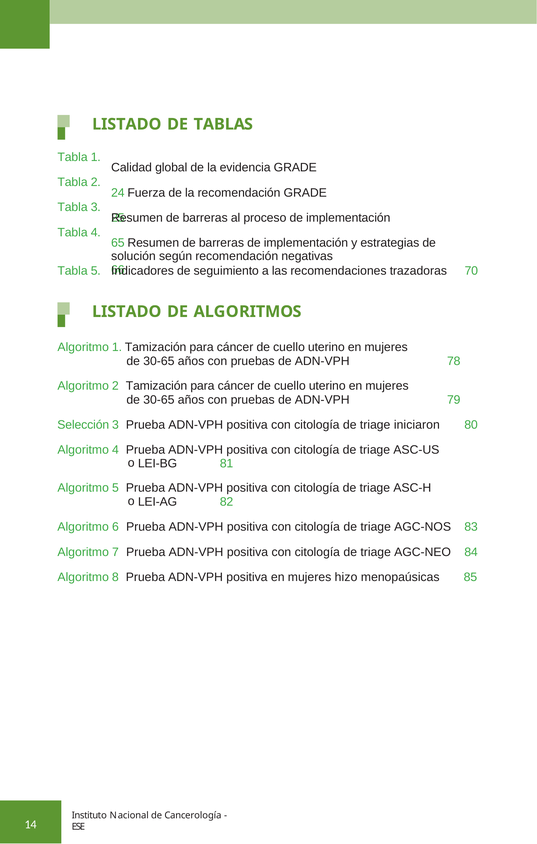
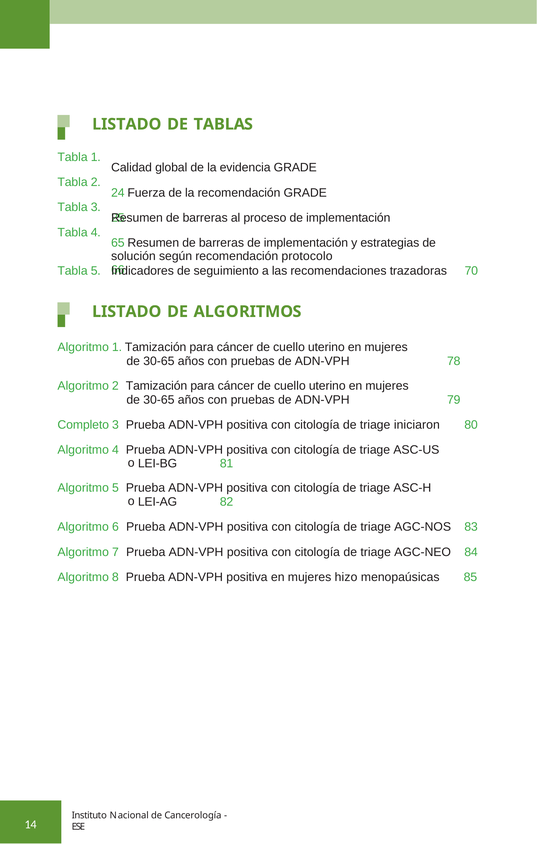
negativas: negativas -> protocolo
Selección: Selección -> Completo
